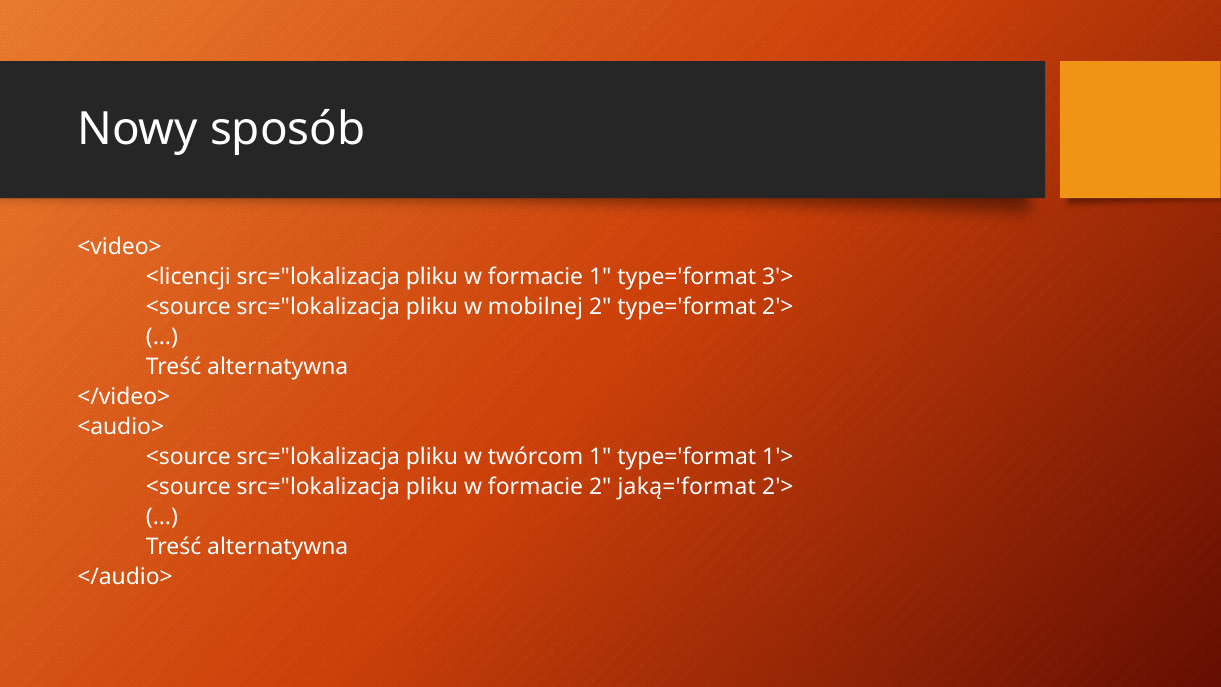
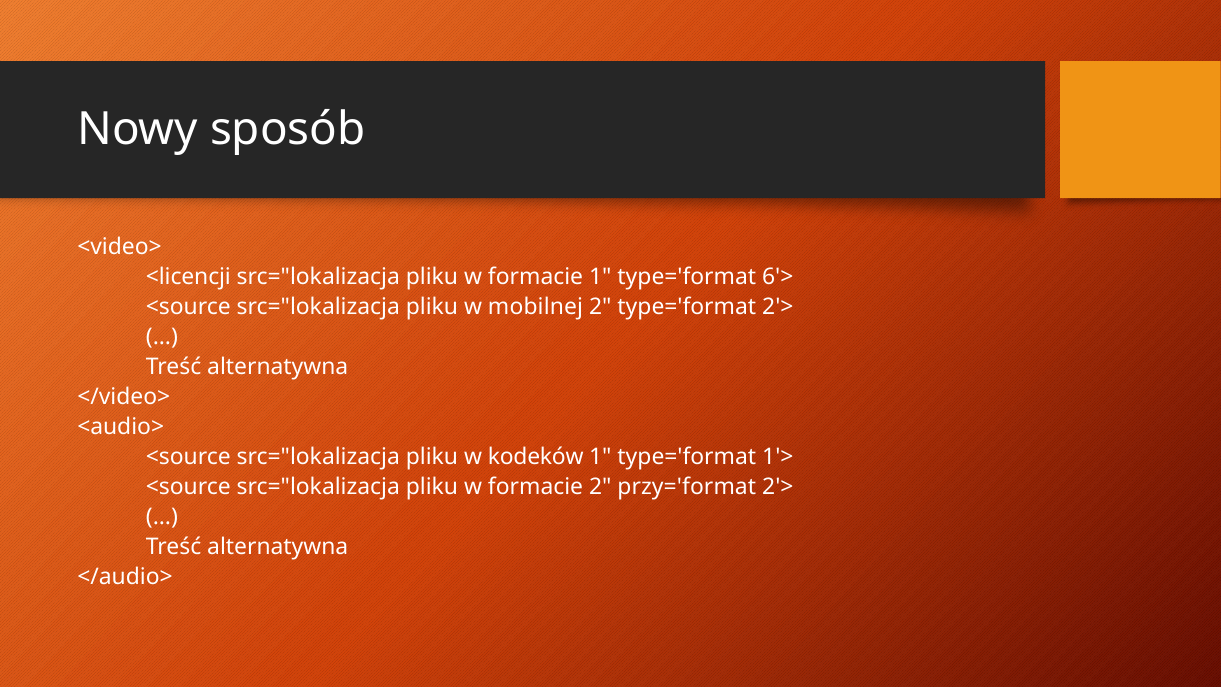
3'>: 3'> -> 6'>
twórcom: twórcom -> kodeków
jaką='format: jaką='format -> przy='format
